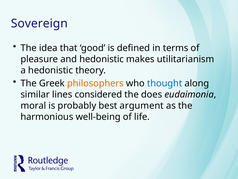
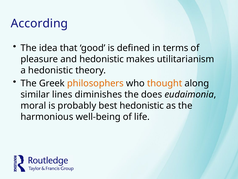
Sovereign: Sovereign -> According
thought colour: blue -> orange
considered: considered -> diminishes
best argument: argument -> hedonistic
